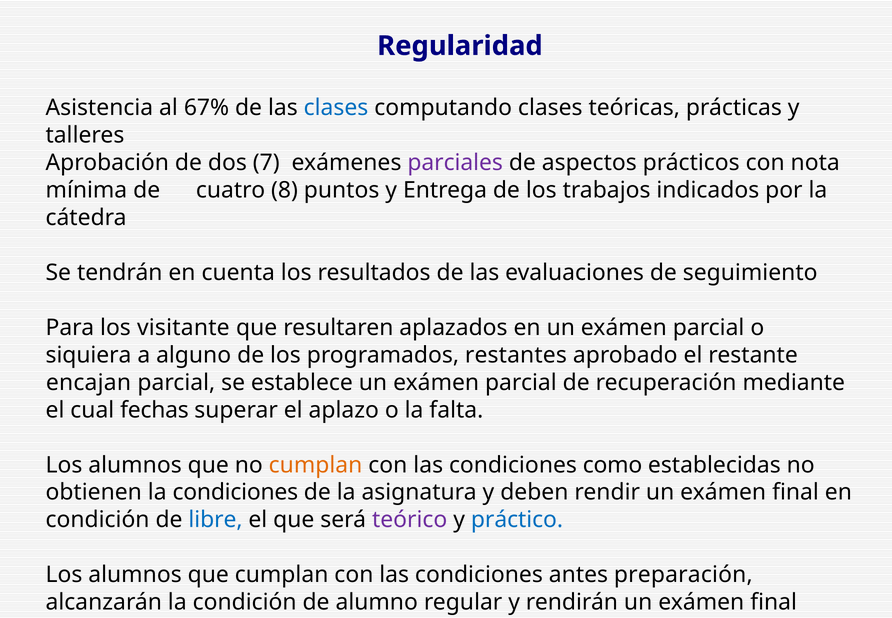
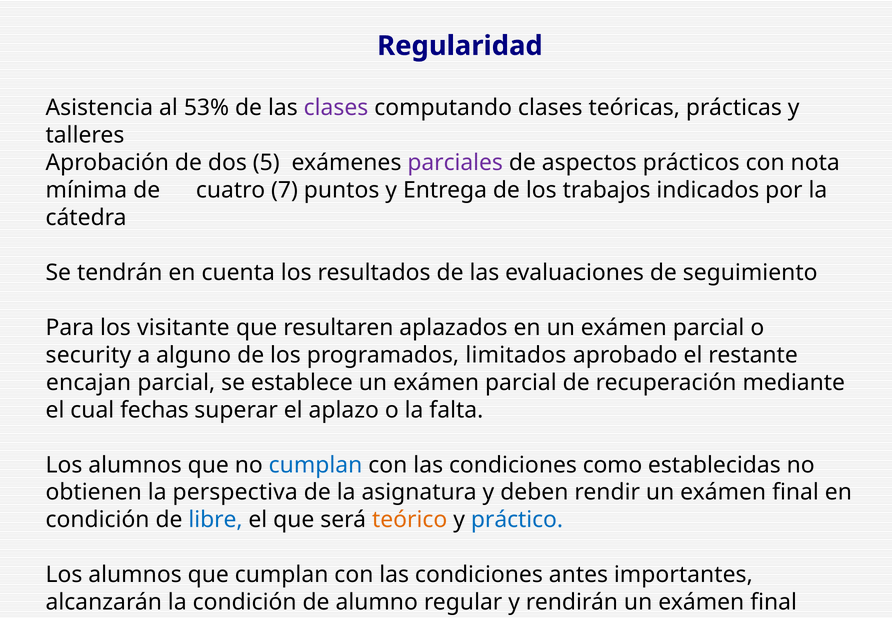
67%: 67% -> 53%
clases at (336, 108) colour: blue -> purple
7: 7 -> 5
8: 8 -> 7
siquiera: siquiera -> security
restantes: restantes -> limitados
cumplan at (316, 465) colour: orange -> blue
la condiciones: condiciones -> perspectiva
teórico at (410, 520) colour: purple -> orange
preparación: preparación -> importantes
